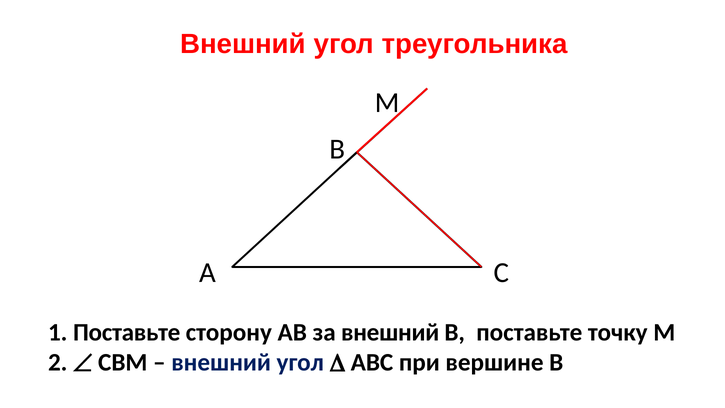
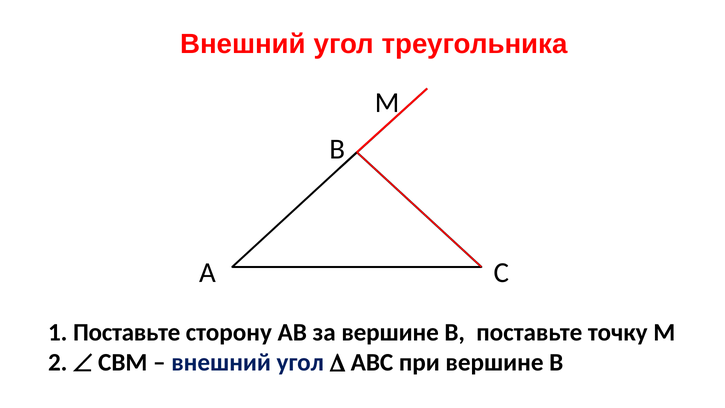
за внешний: внешний -> вершине
